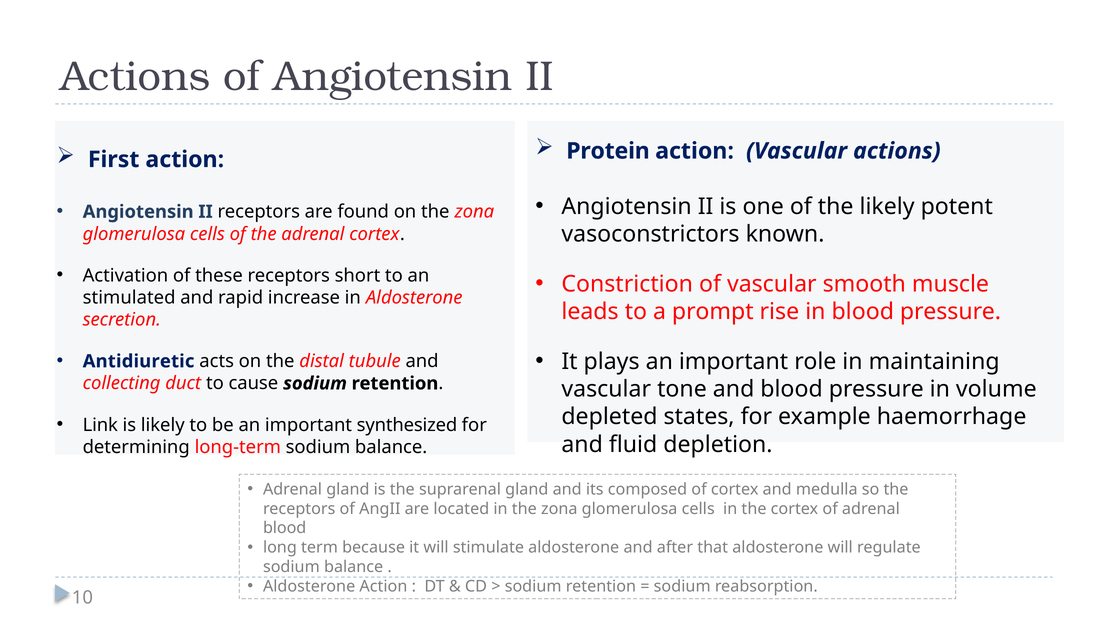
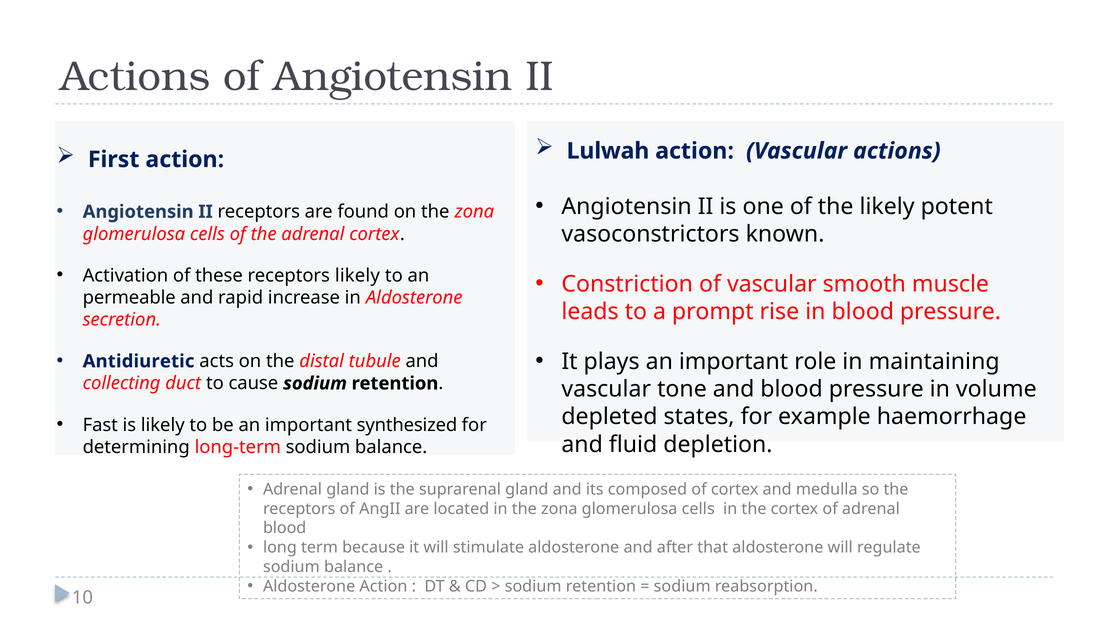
Protein: Protein -> Lulwah
receptors short: short -> likely
stimulated: stimulated -> permeable
Link: Link -> Fast
